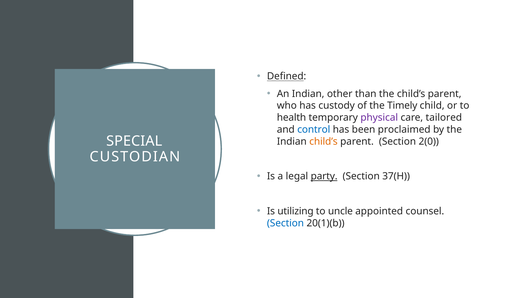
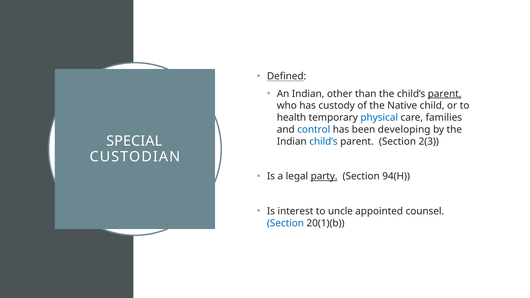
parent at (445, 94) underline: none -> present
Timely: Timely -> Native
physical colour: purple -> blue
tailored: tailored -> families
proclaimed: proclaimed -> developing
child’s at (323, 141) colour: orange -> blue
2(0: 2(0 -> 2(3
37(H: 37(H -> 94(H
utilizing: utilizing -> interest
